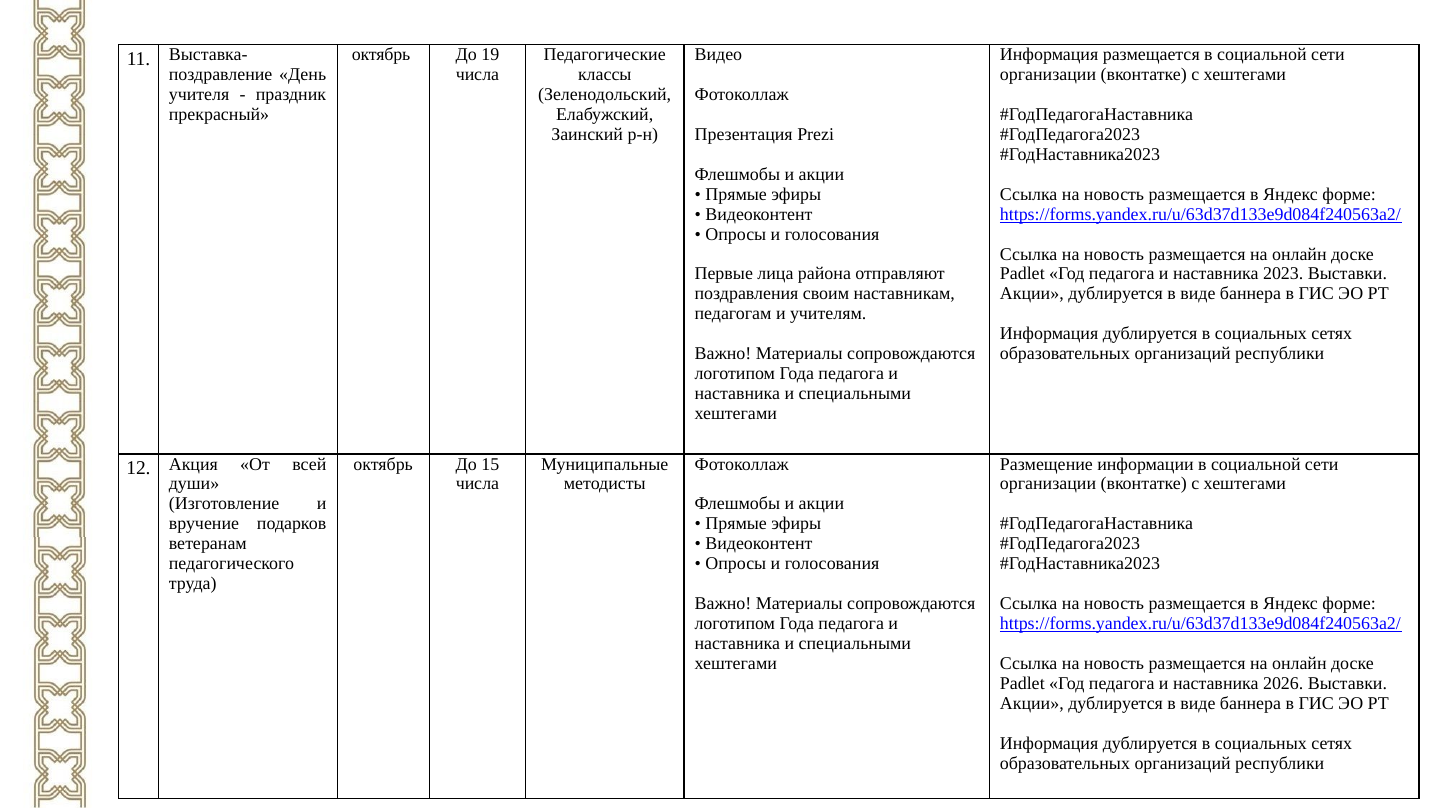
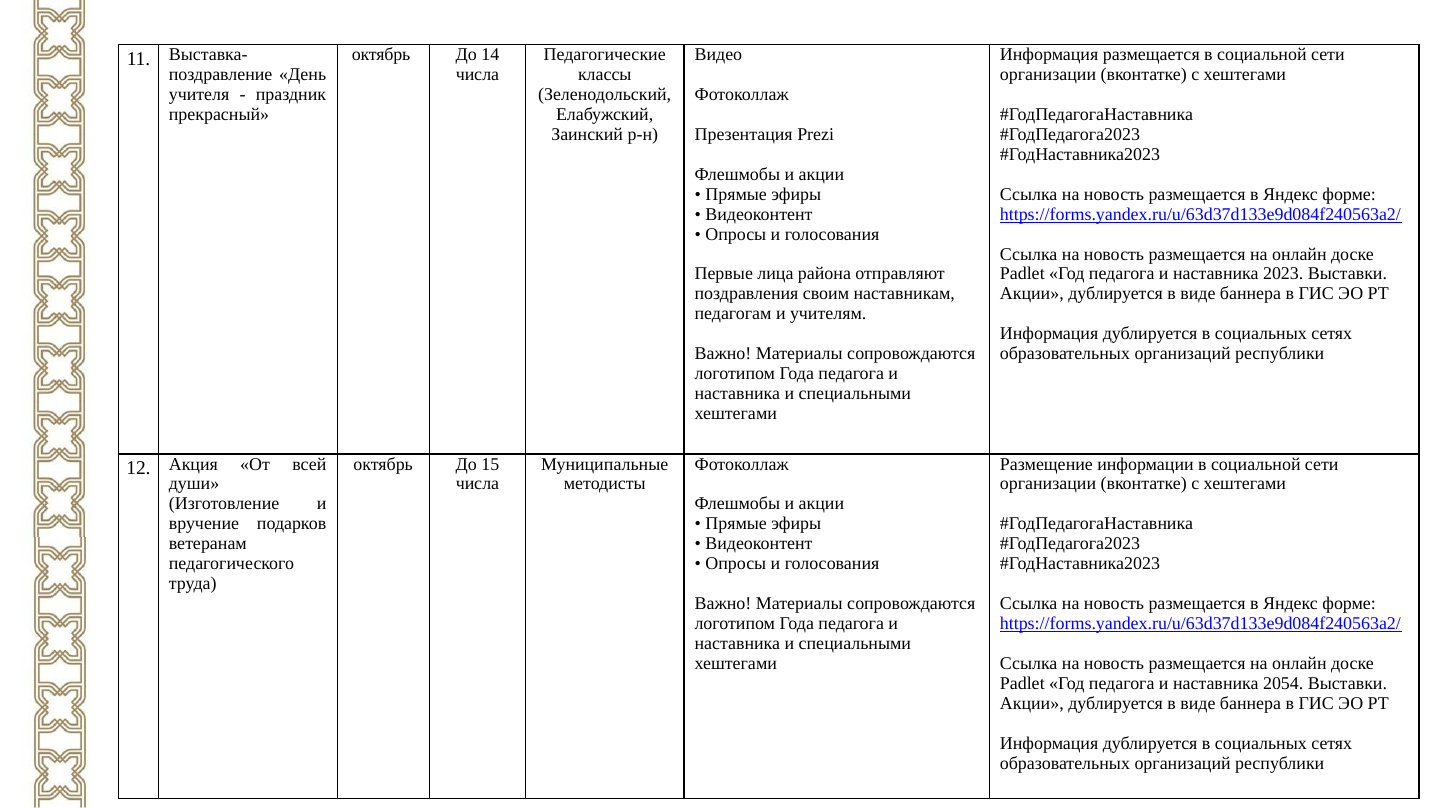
19: 19 -> 14
2026: 2026 -> 2054
